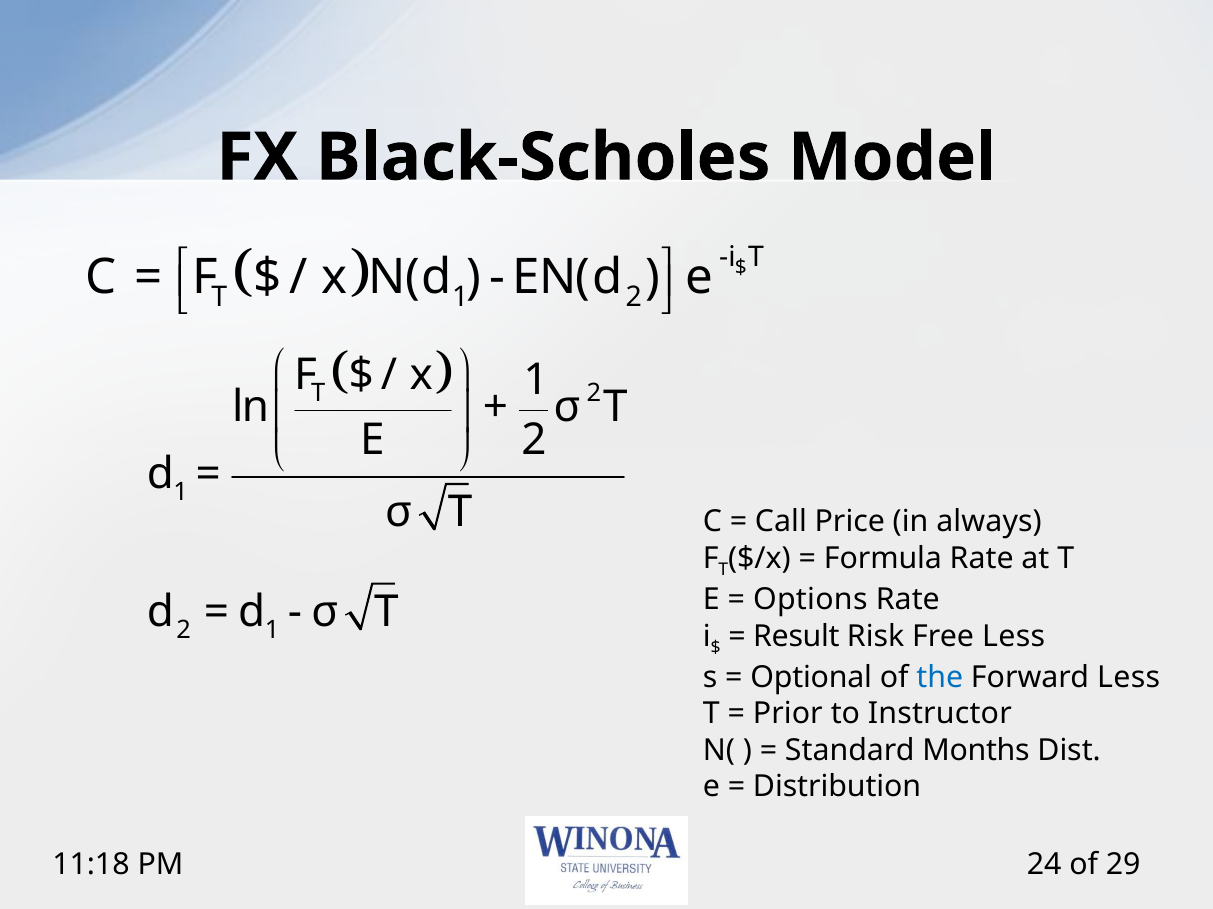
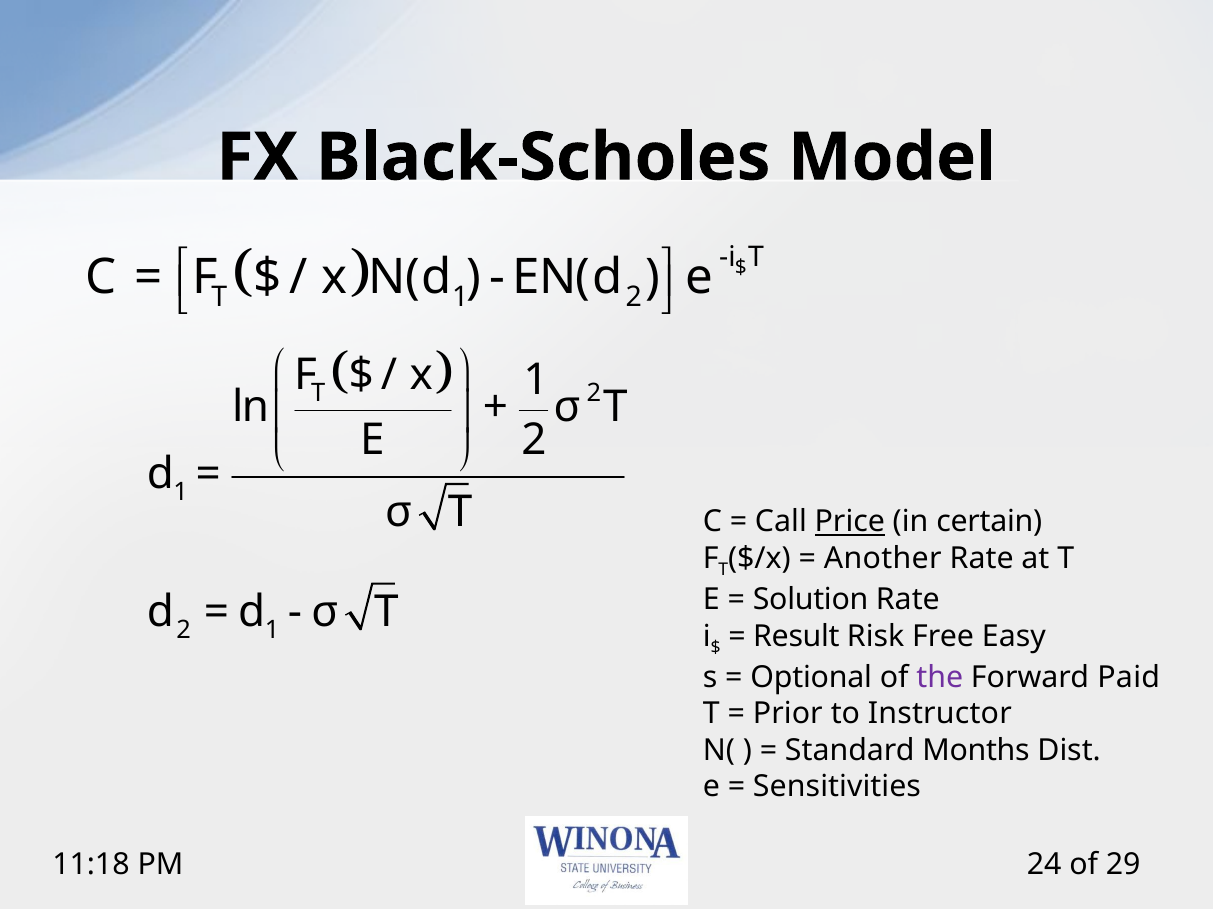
Price underline: none -> present
always: always -> certain
Formula: Formula -> Another
Options: Options -> Solution
Free Less: Less -> Easy
the colour: blue -> purple
Forward Less: Less -> Paid
Distribution: Distribution -> Sensitivities
